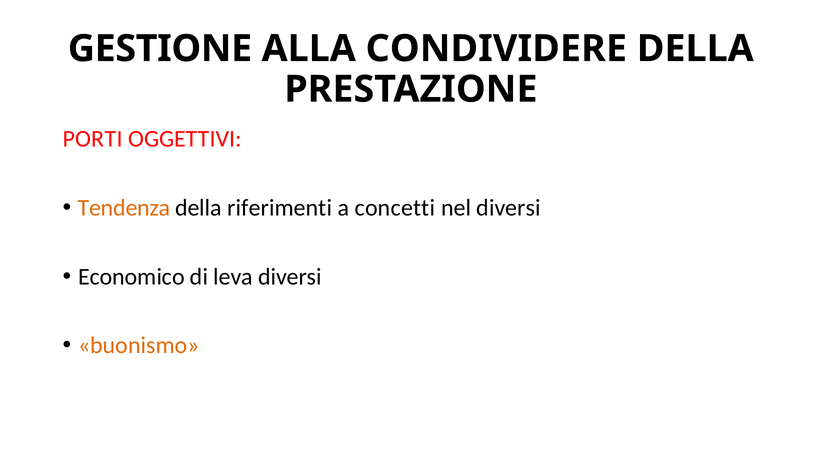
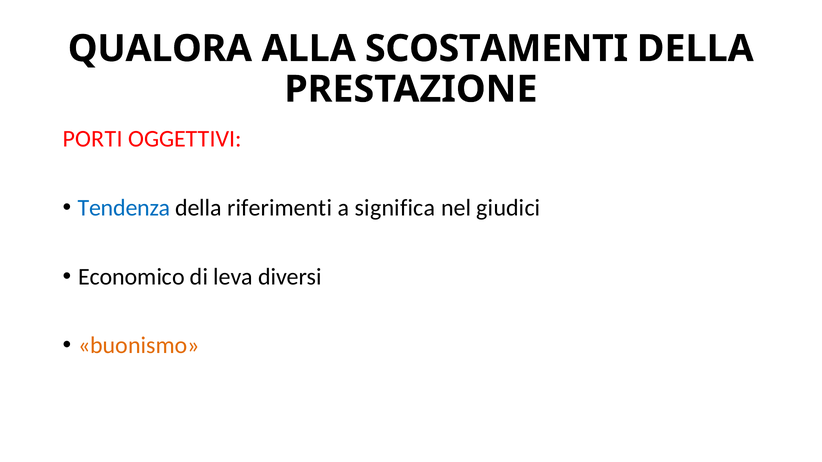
GESTIONE: GESTIONE -> QUALORA
CONDIVIDERE: CONDIVIDERE -> SCOSTAMENTI
Tendenza colour: orange -> blue
concetti: concetti -> significa
nel diversi: diversi -> giudici
